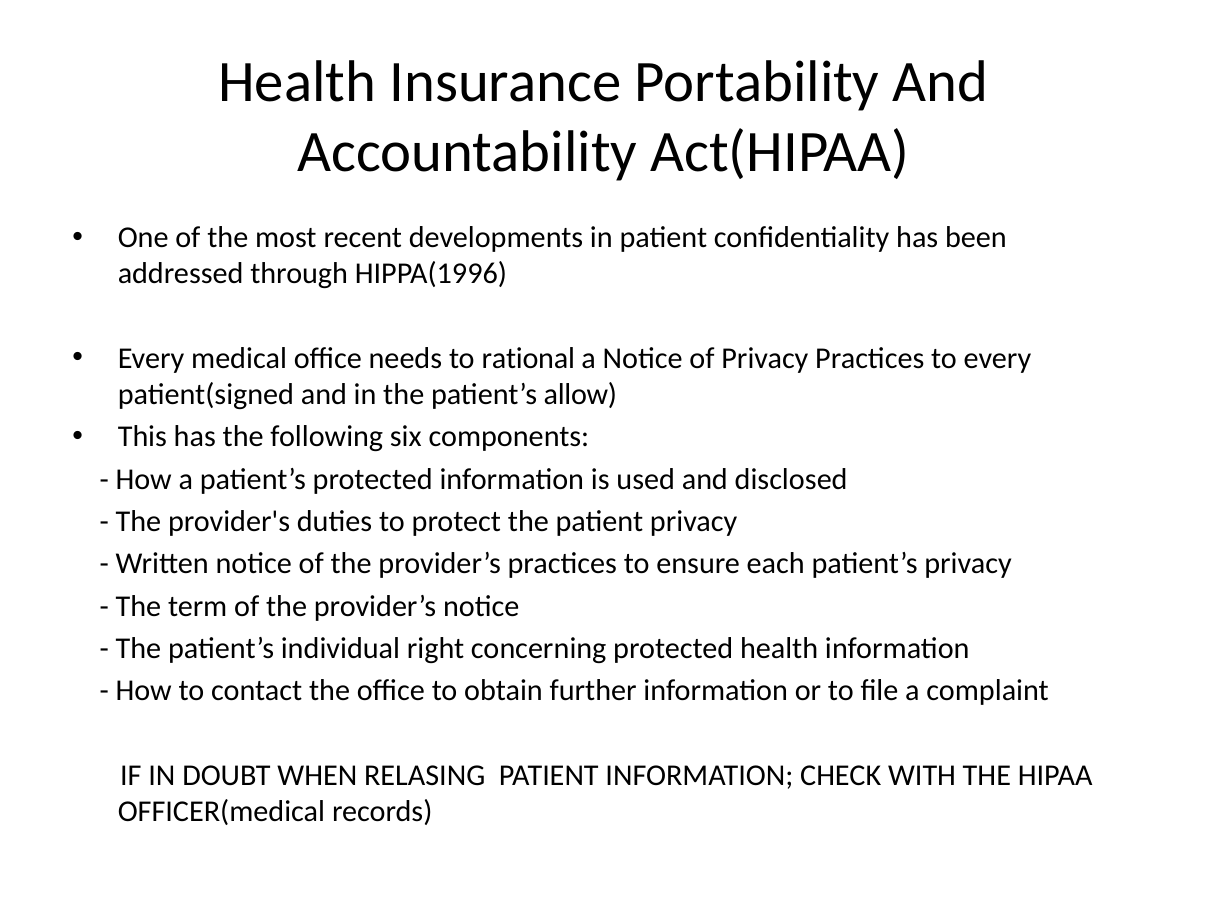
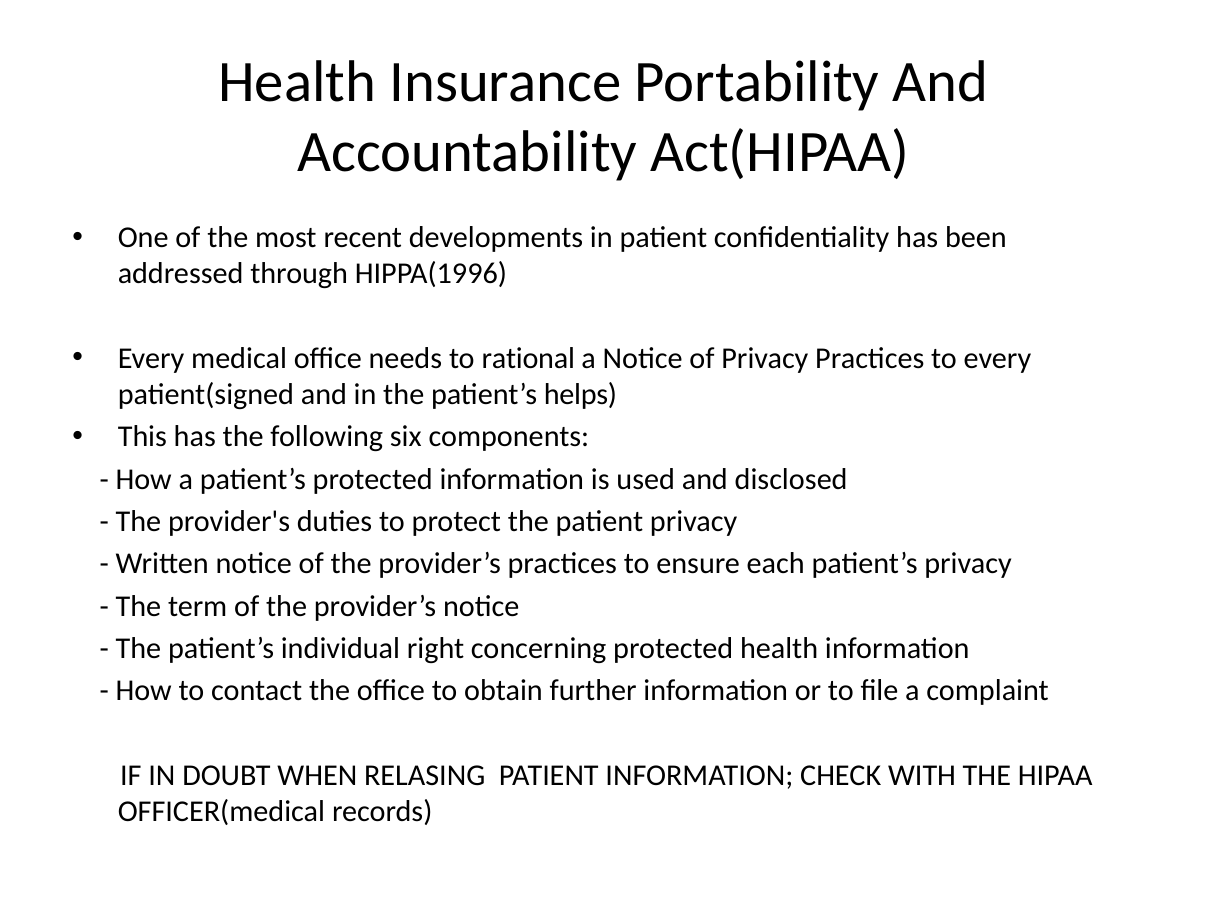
allow: allow -> helps
